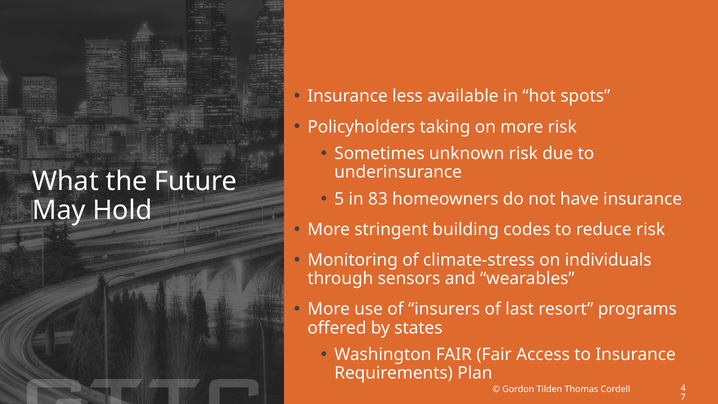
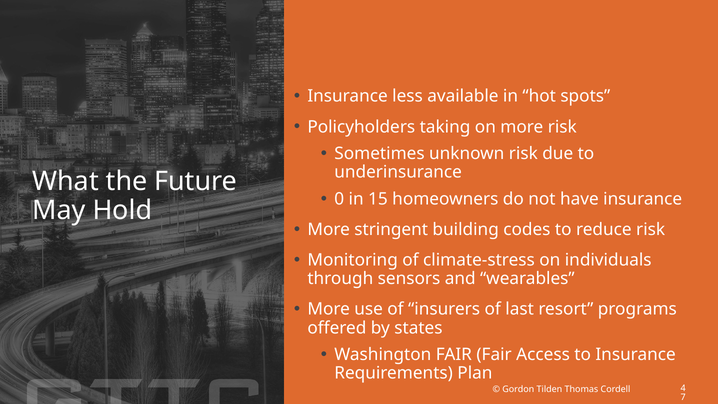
5: 5 -> 0
83: 83 -> 15
